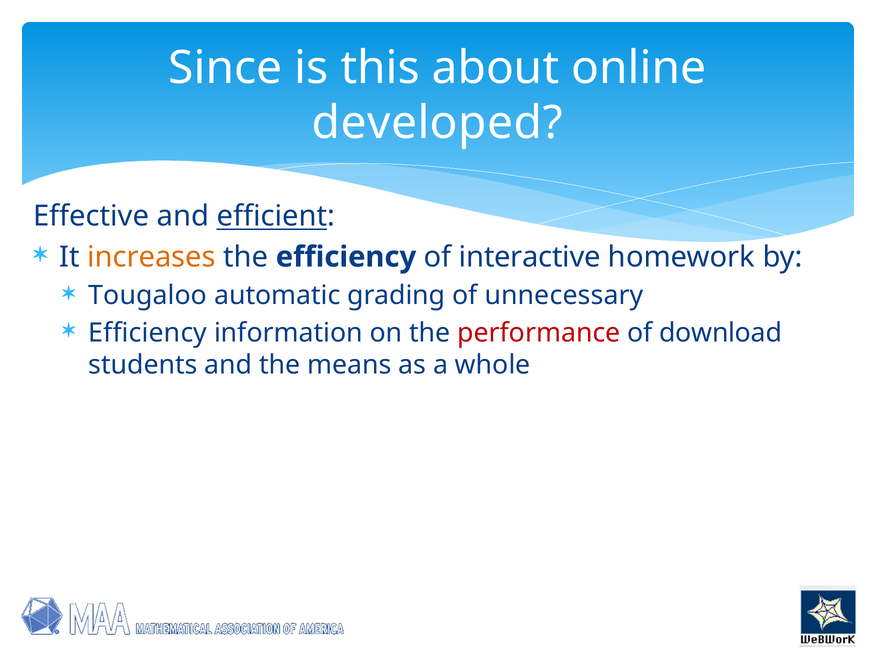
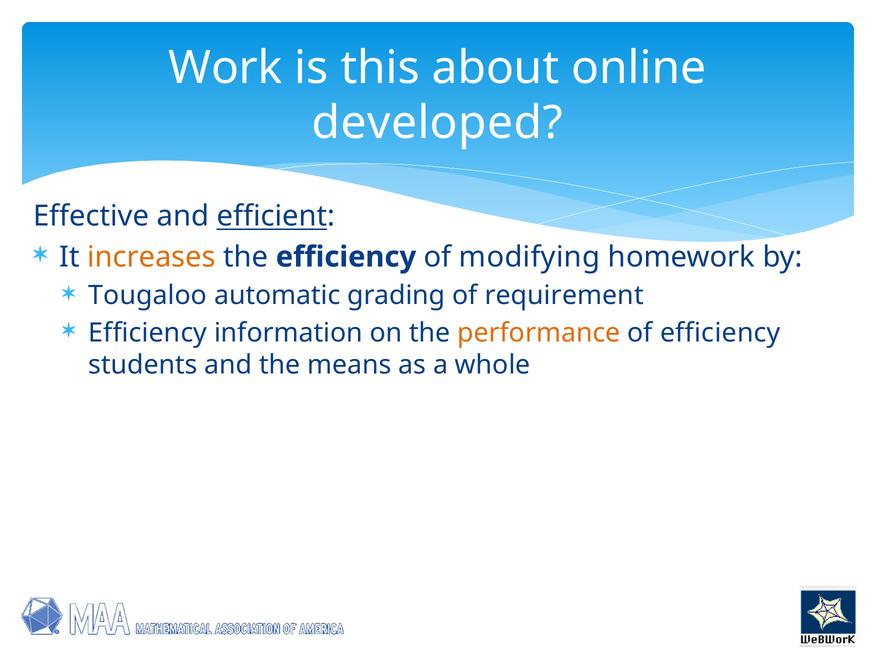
Since: Since -> Work
interactive: interactive -> modifying
unnecessary: unnecessary -> requirement
performance colour: red -> orange
of download: download -> efficiency
